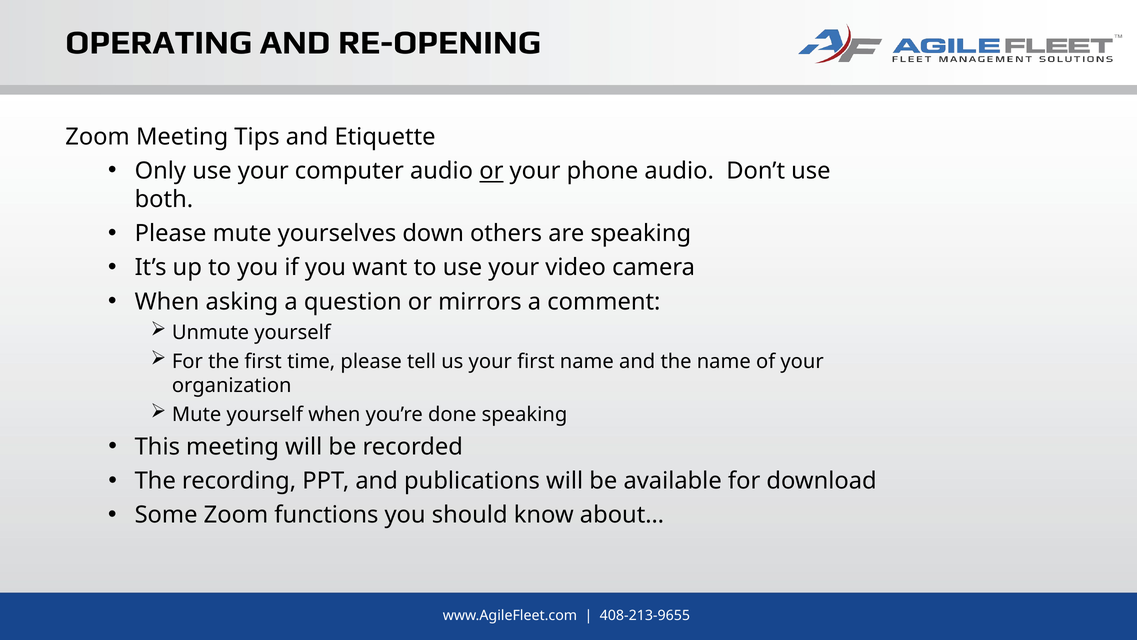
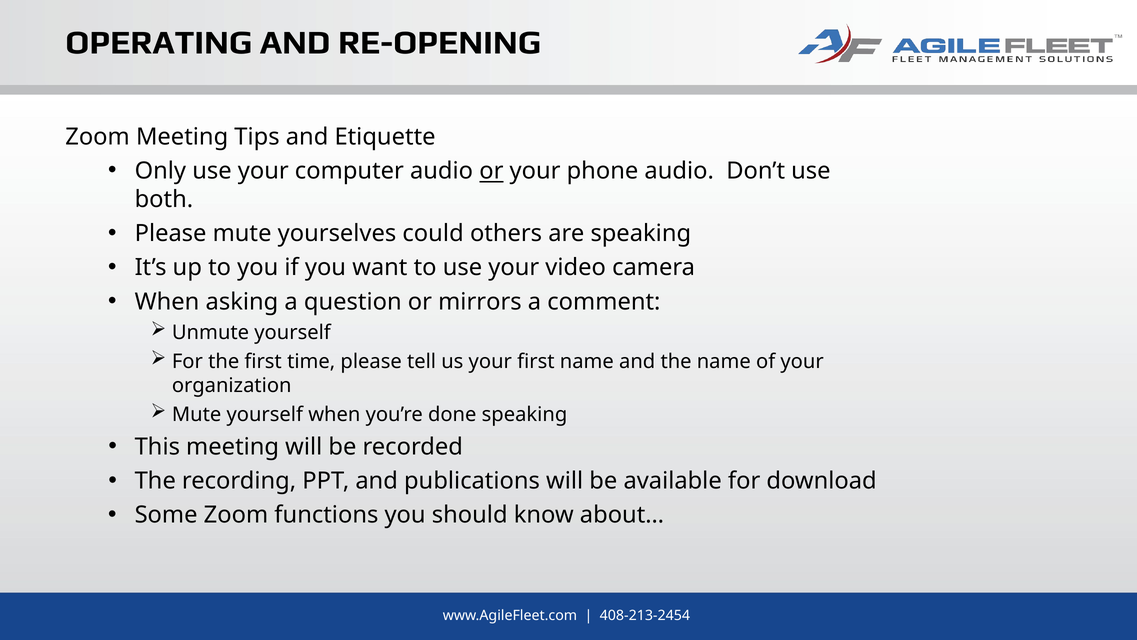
down: down -> could
408-213-9655: 408-213-9655 -> 408-213-2454
